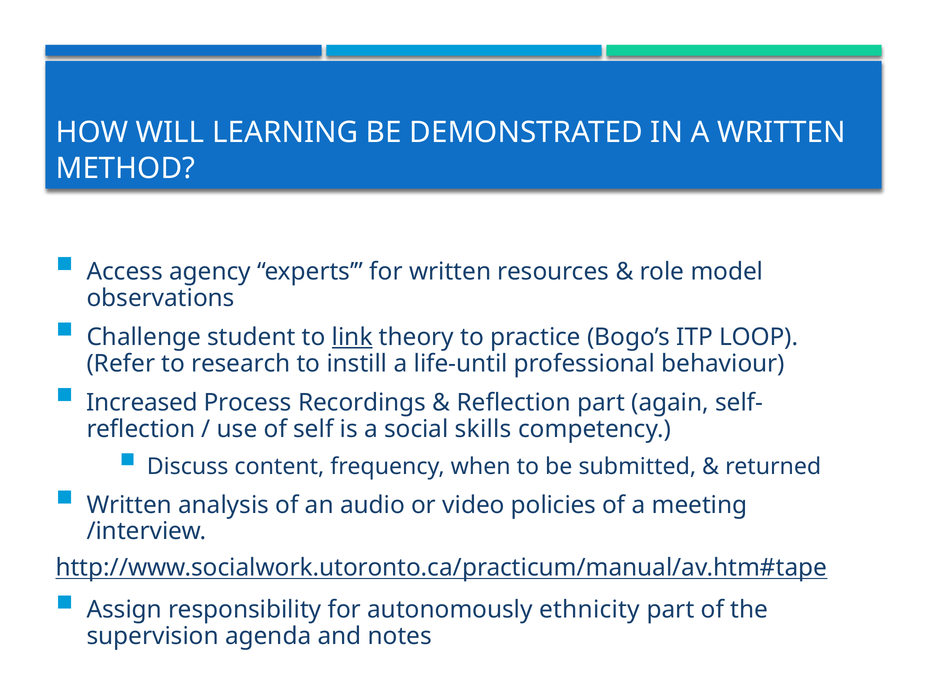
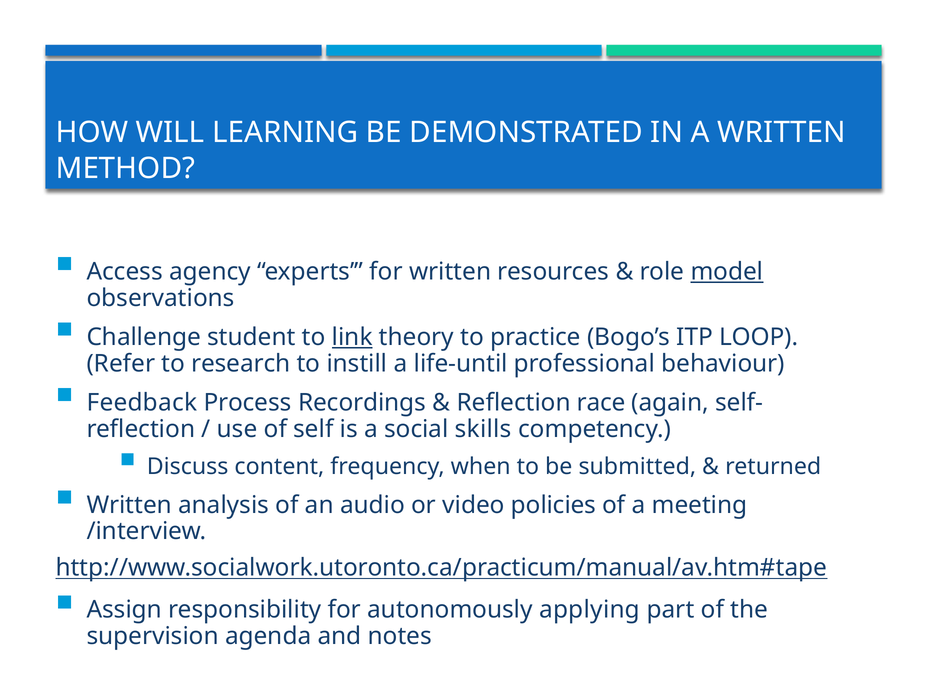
model underline: none -> present
Increased: Increased -> Feedback
Reflection part: part -> race
ethnicity: ethnicity -> applying
